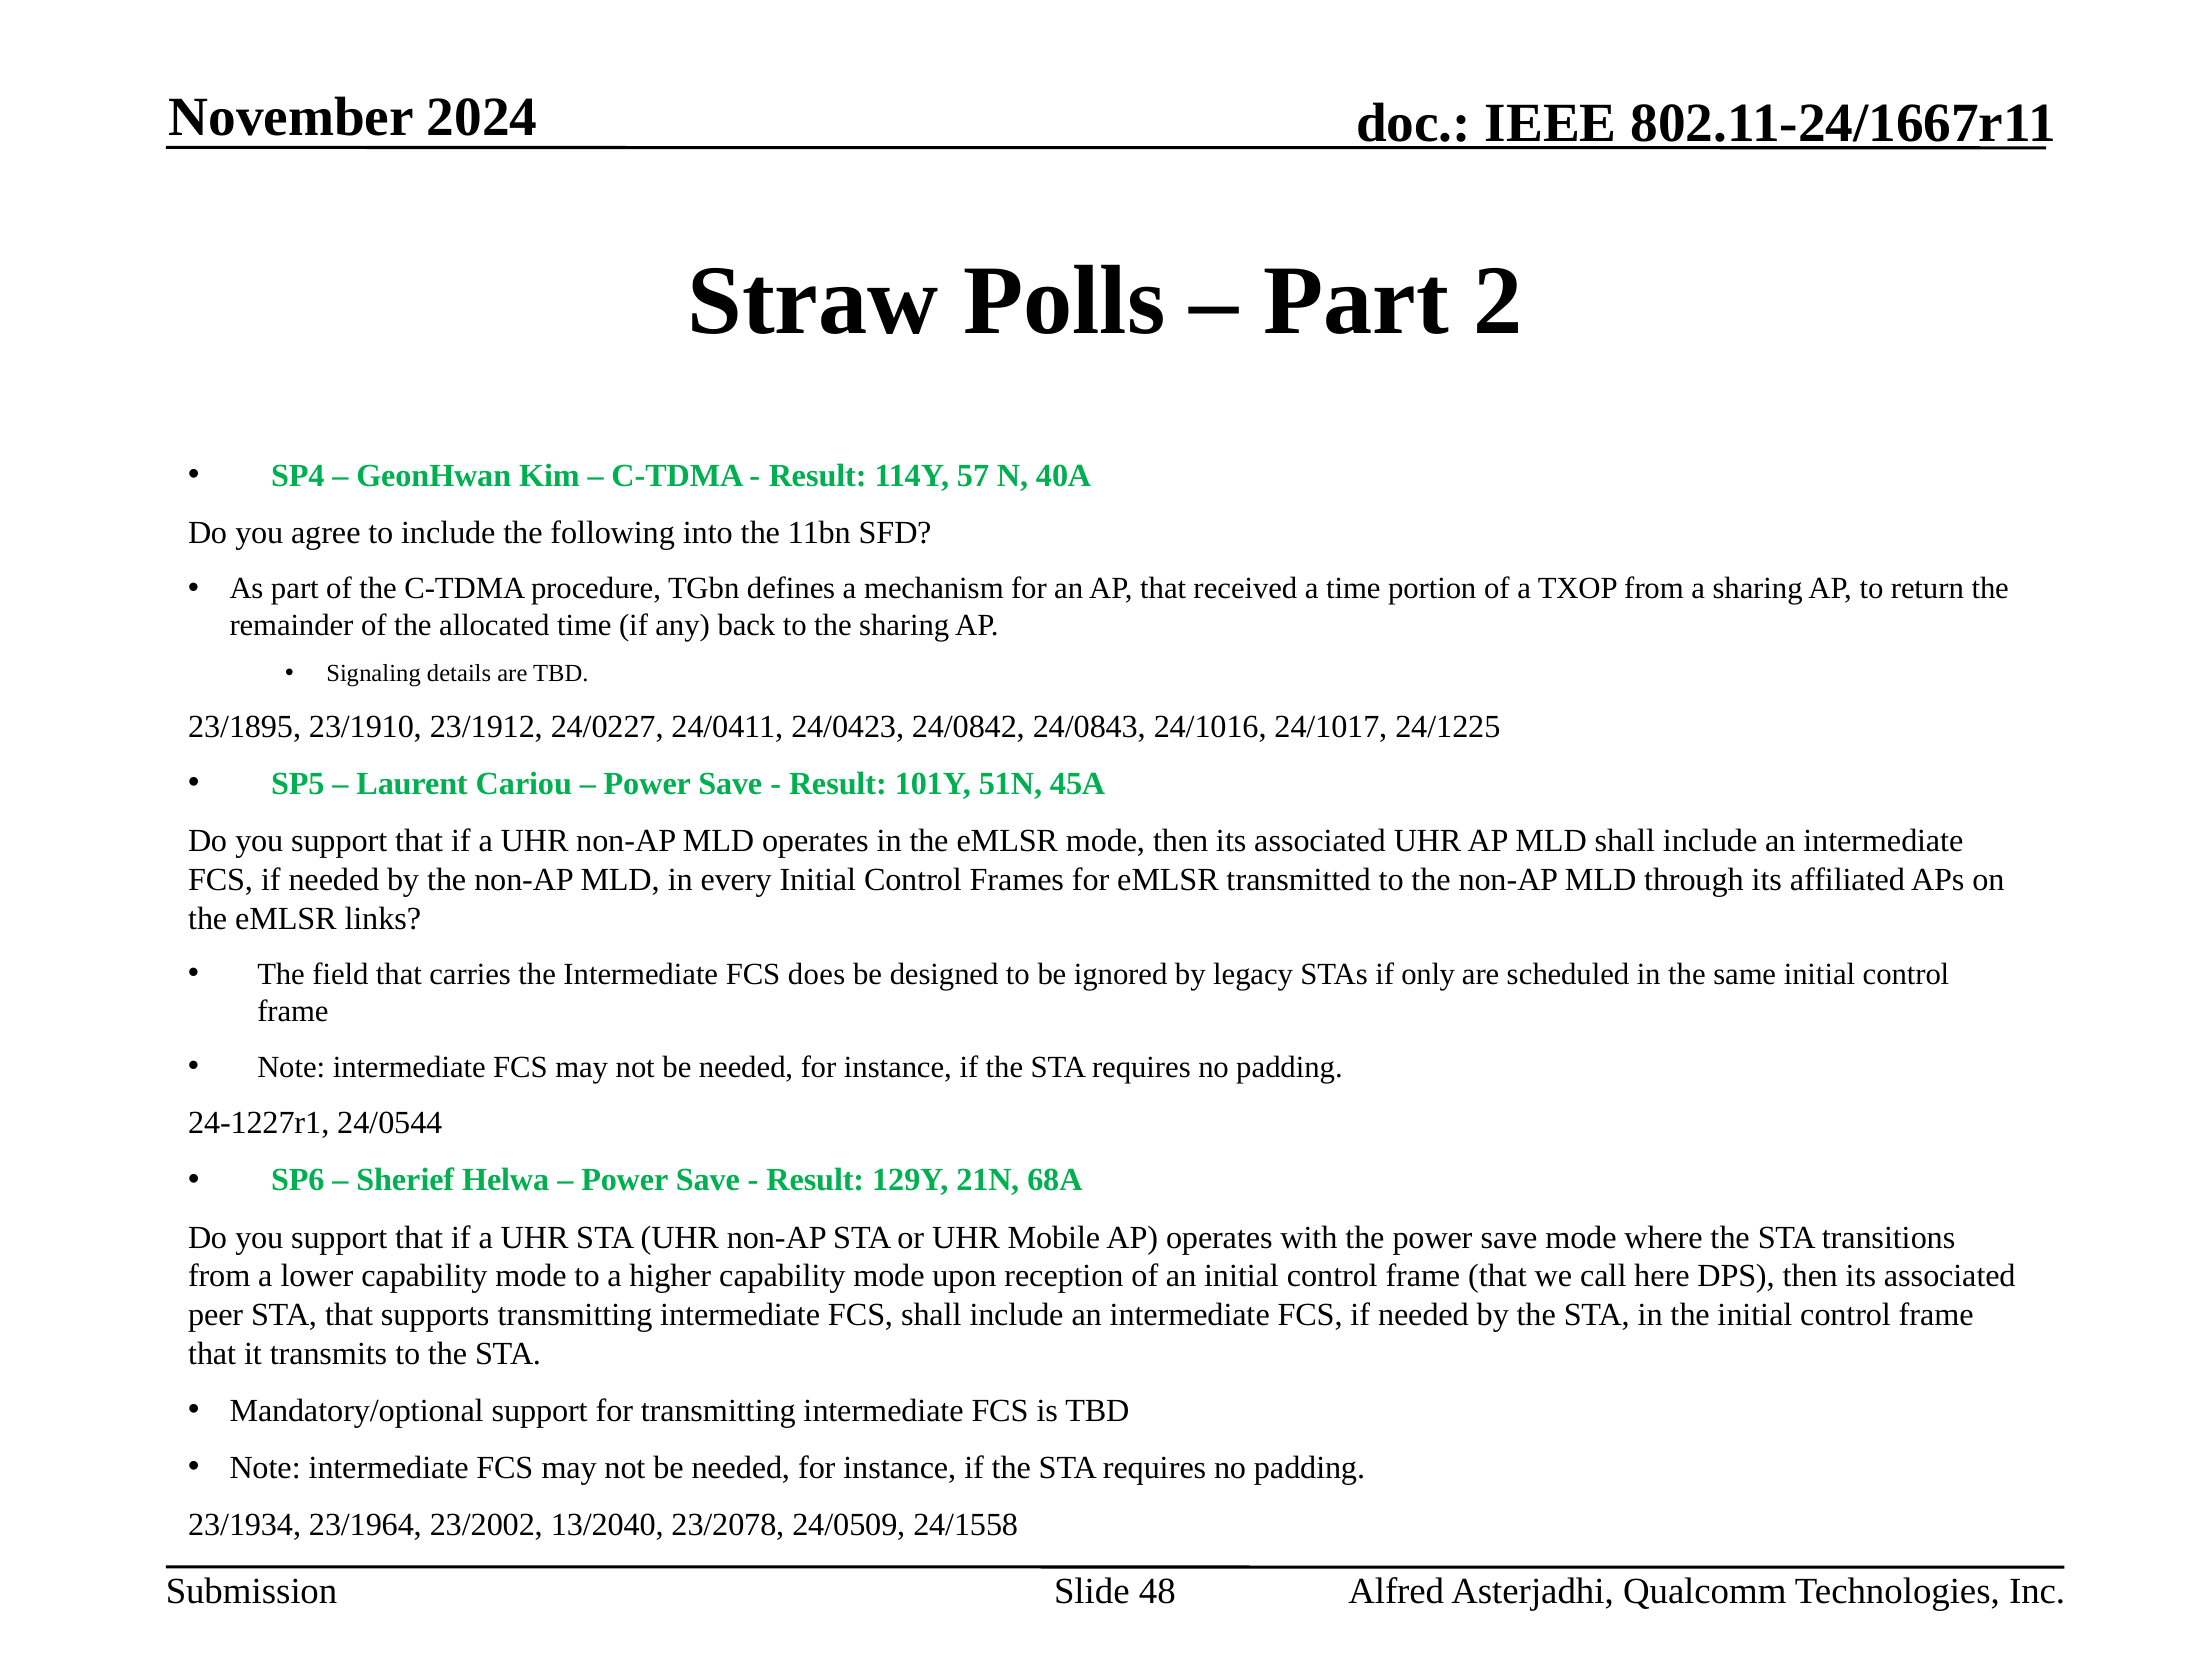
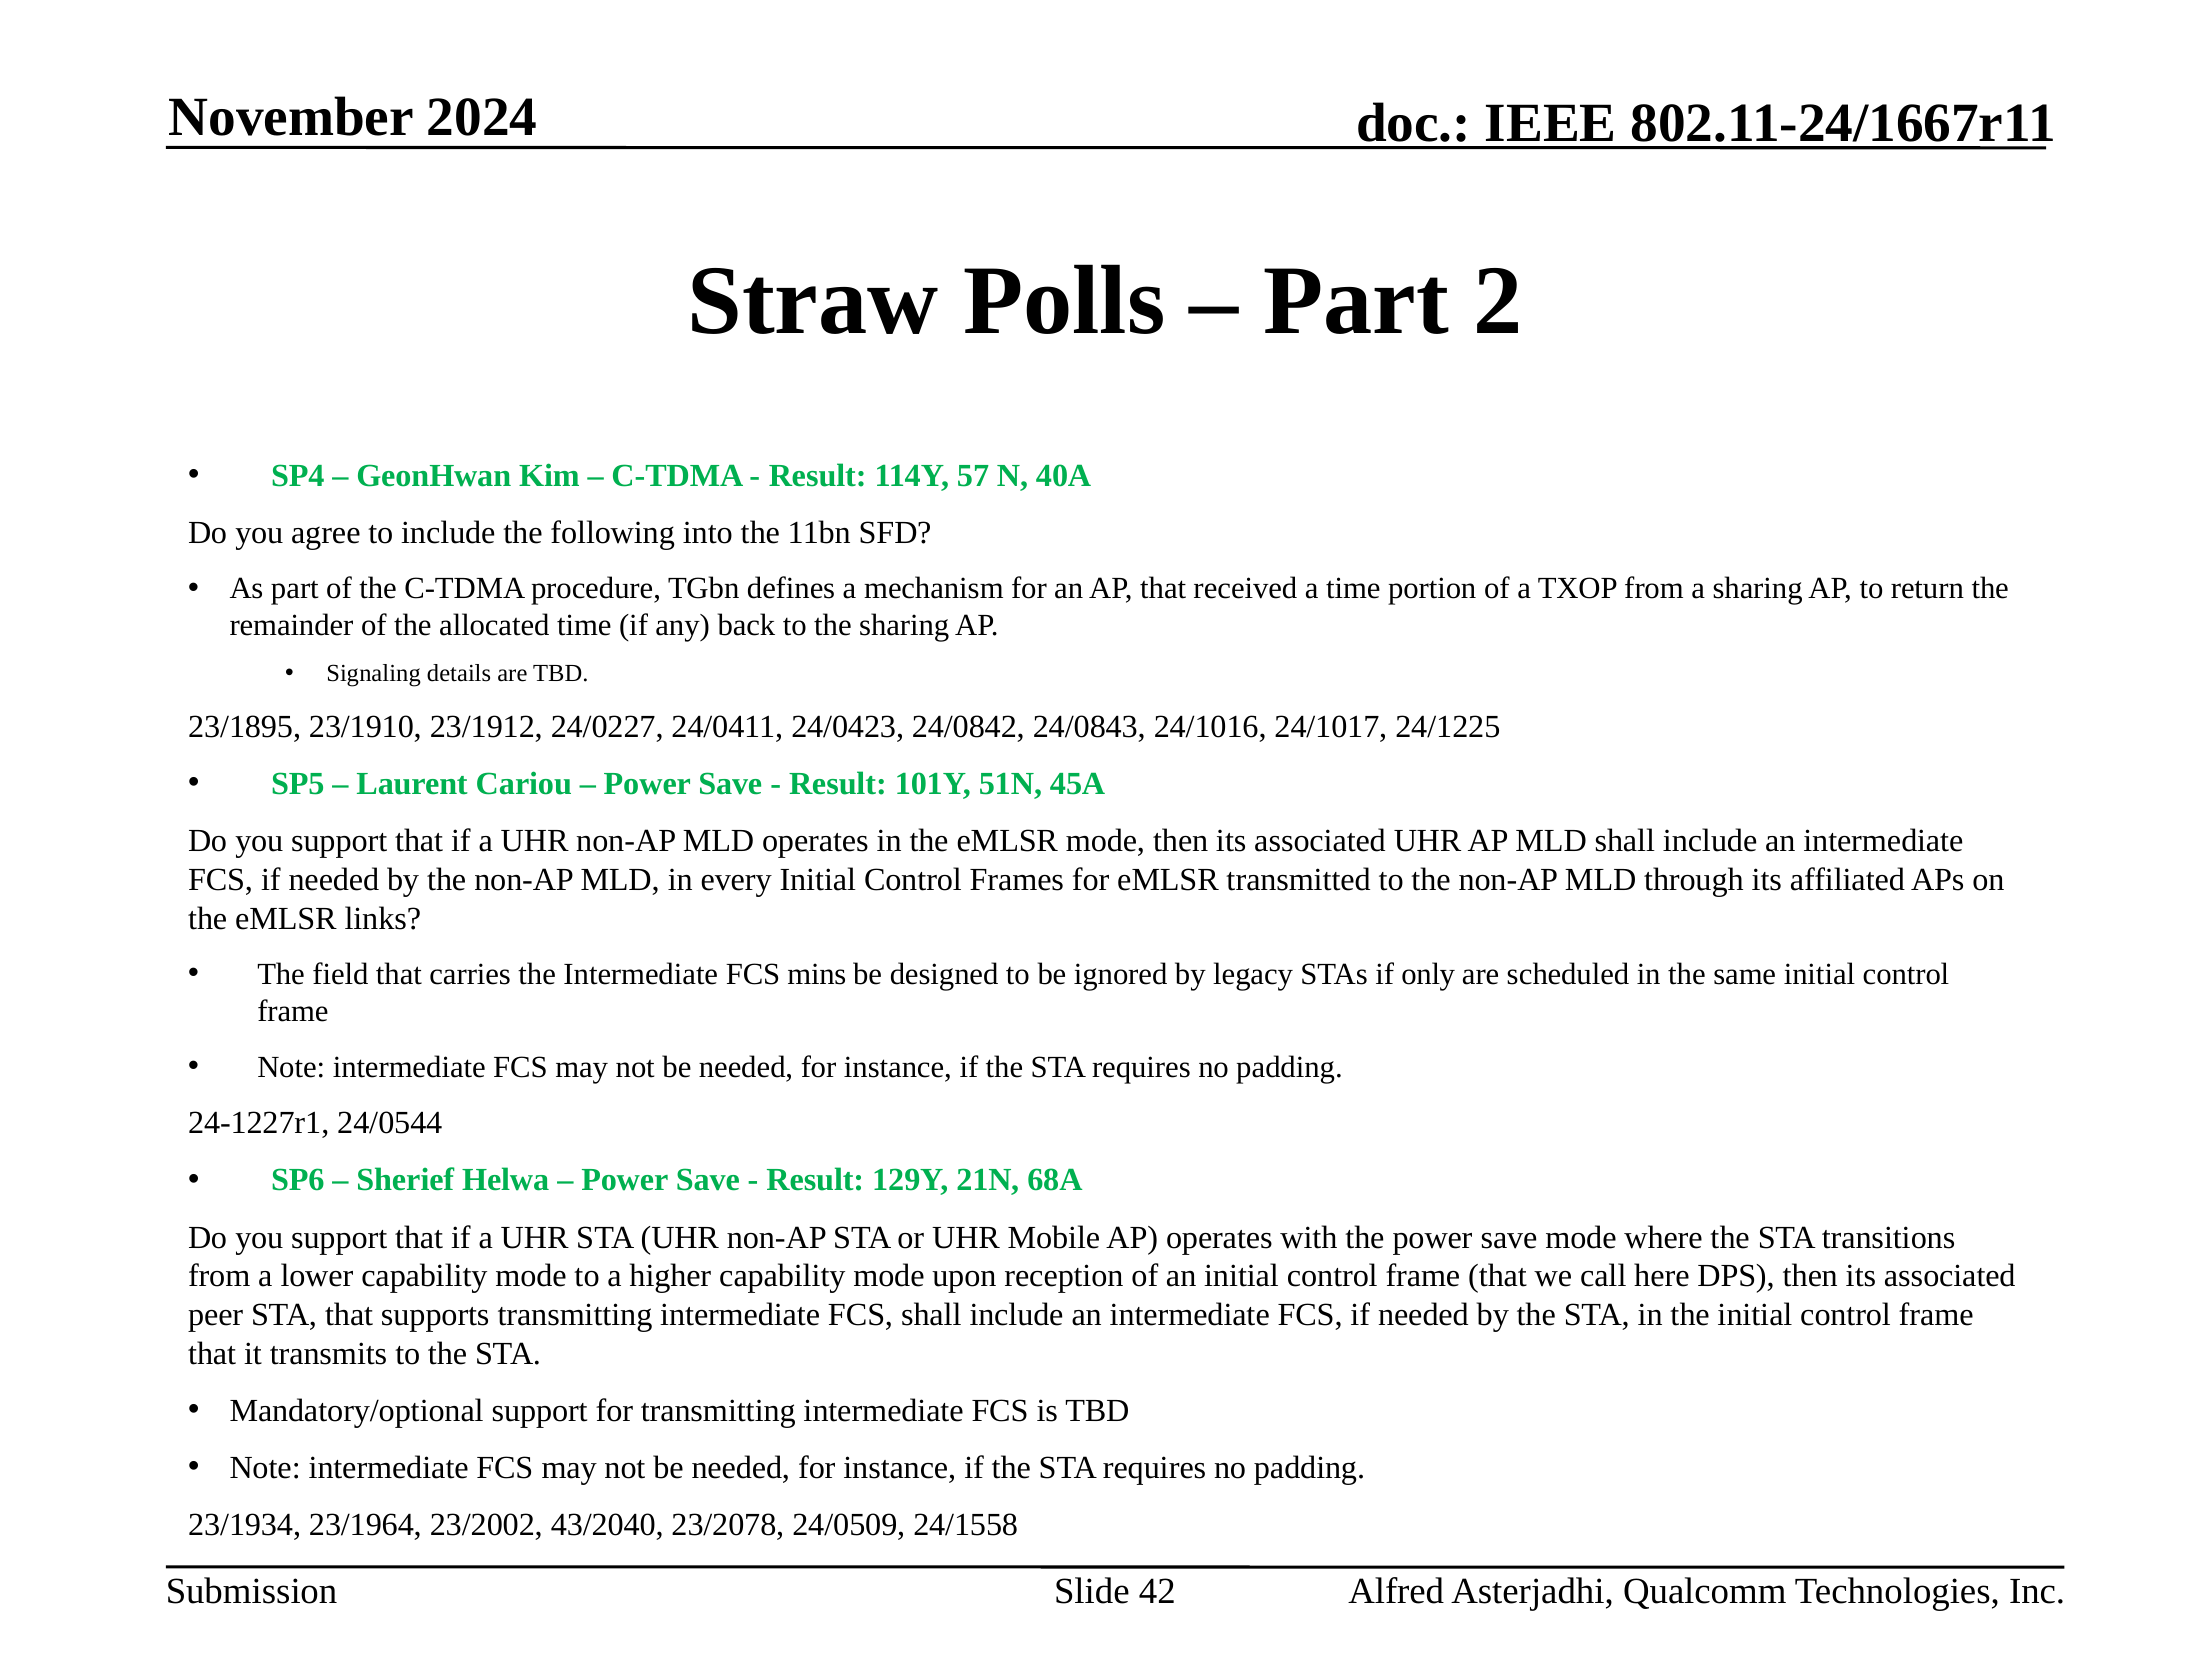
does: does -> mins
13/2040: 13/2040 -> 43/2040
48: 48 -> 42
